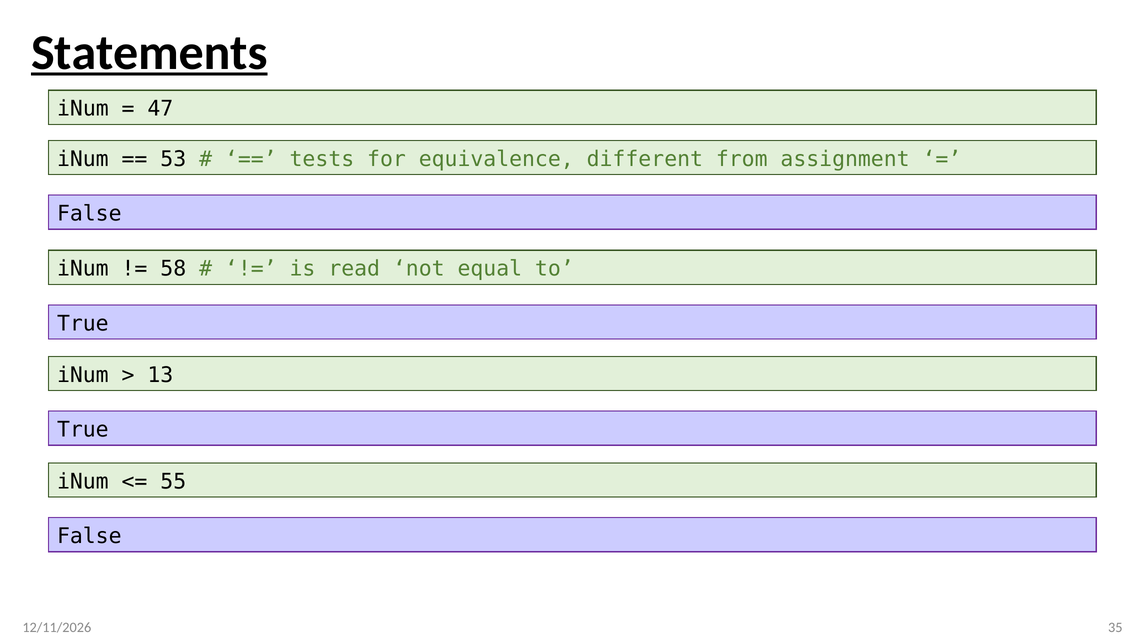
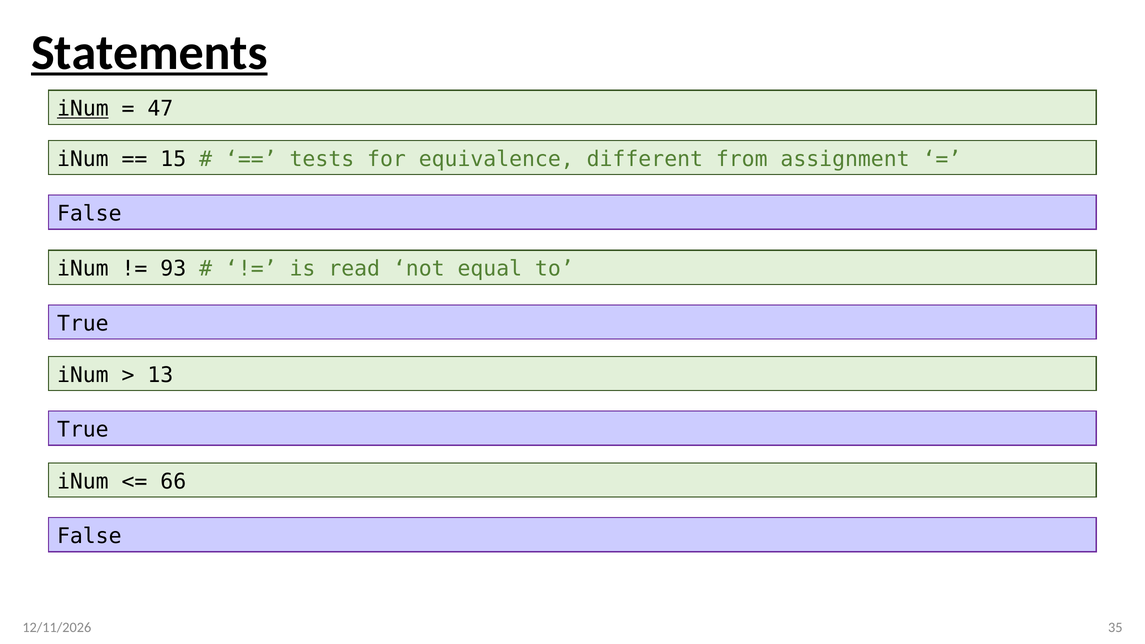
iNum at (83, 109) underline: none -> present
53: 53 -> 15
58: 58 -> 93
55: 55 -> 66
